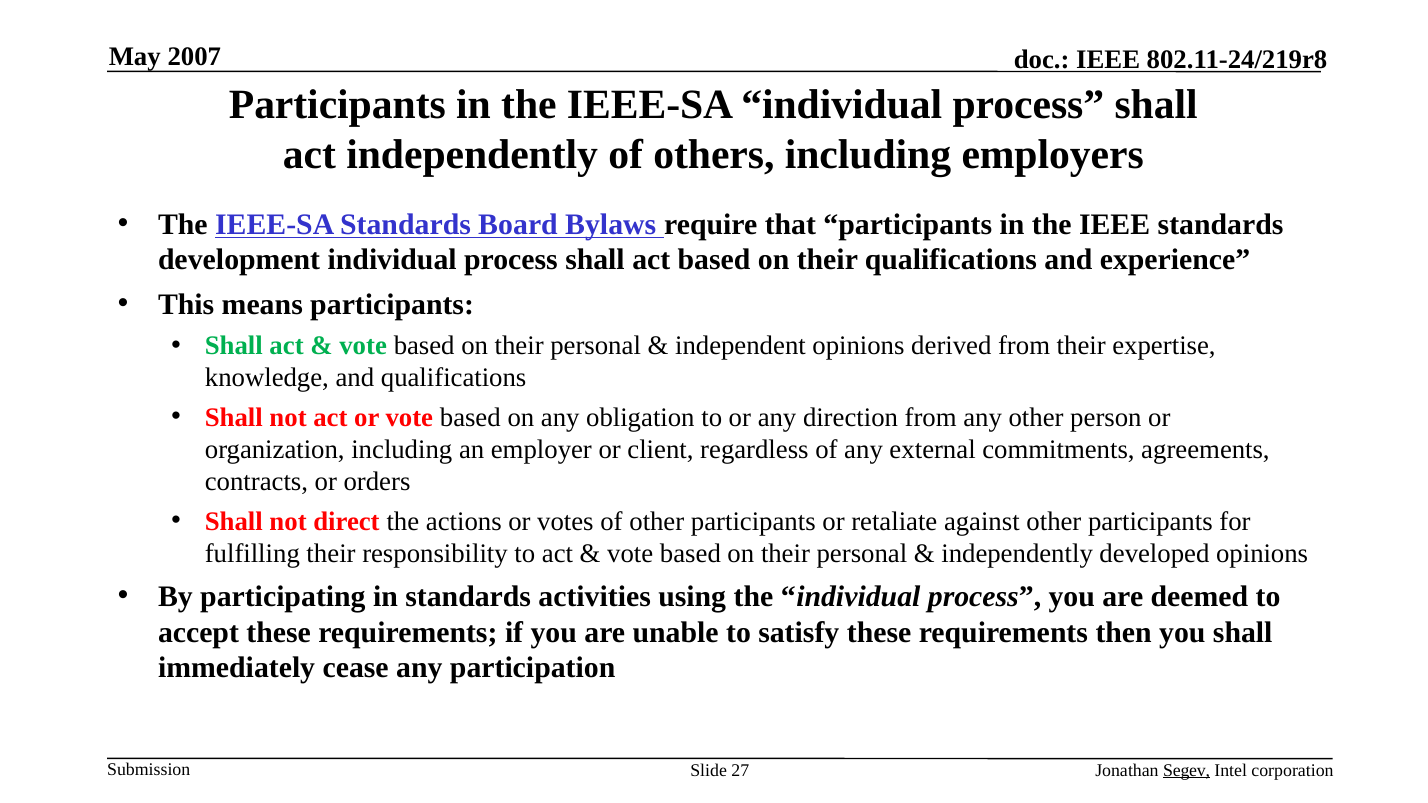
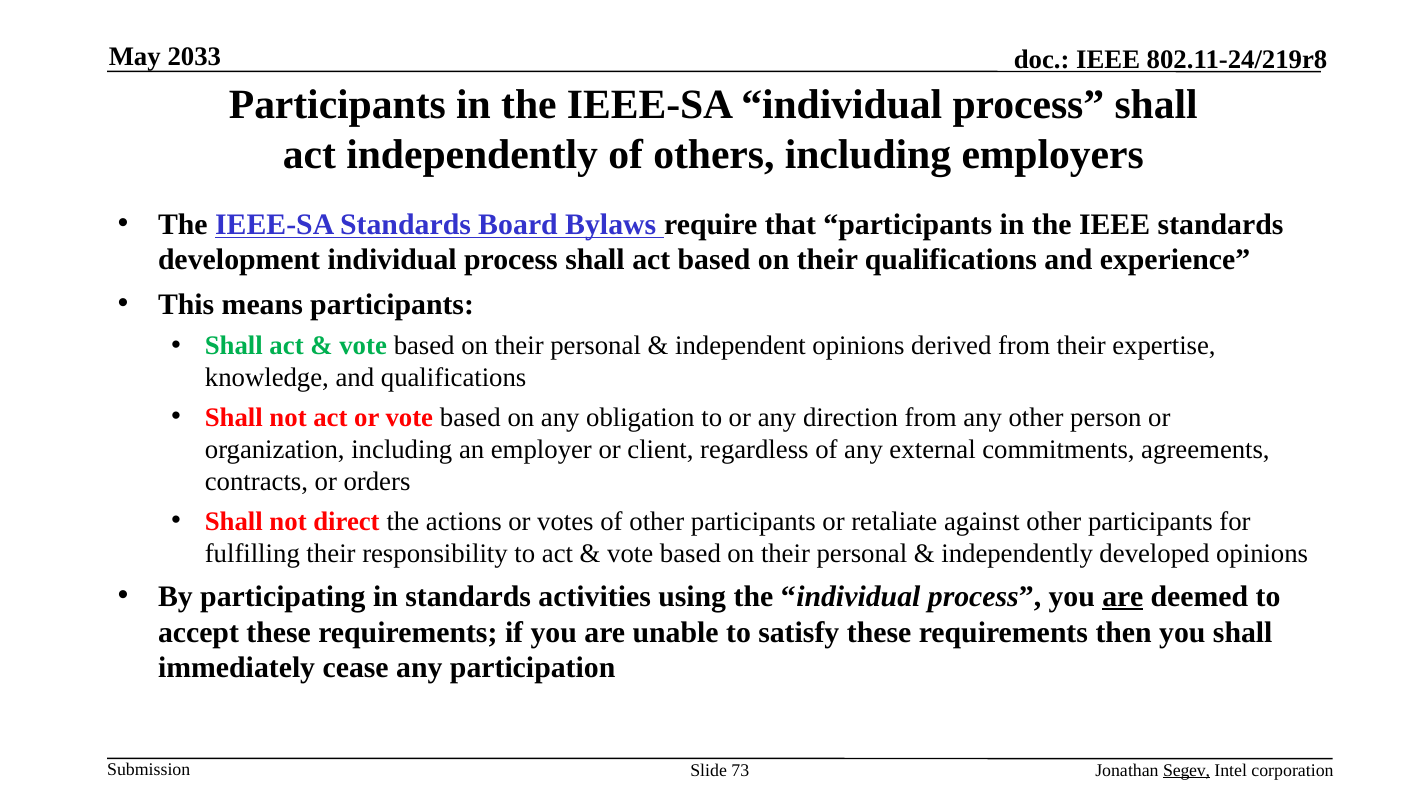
2007: 2007 -> 2033
are at (1123, 597) underline: none -> present
27: 27 -> 73
